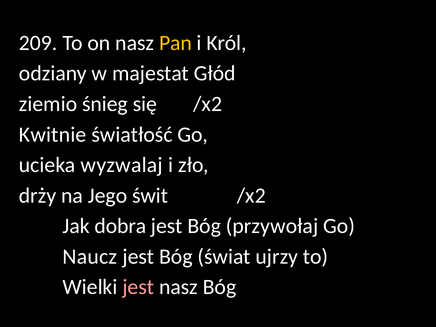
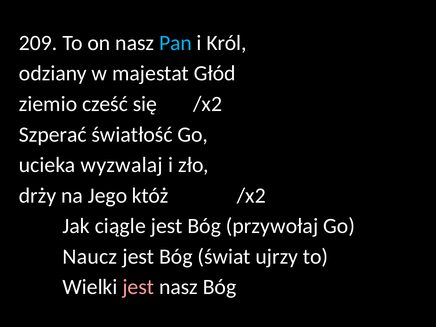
Pan colour: yellow -> light blue
śnieg: śnieg -> cześć
Kwitnie: Kwitnie -> Szperać
świt: świt -> któż
dobra: dobra -> ciągle
